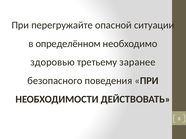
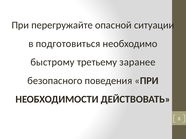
определённом: определённом -> подготовиться
здоровью: здоровью -> быстрому
